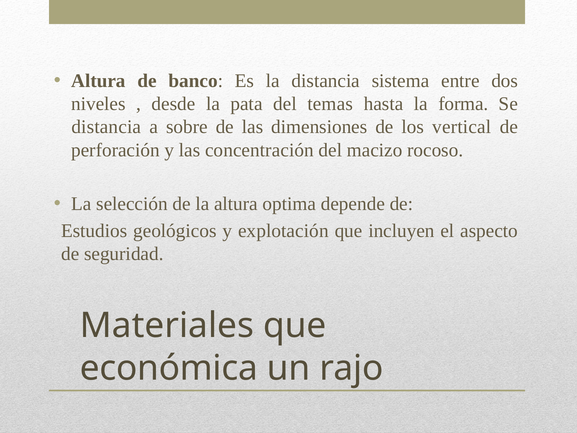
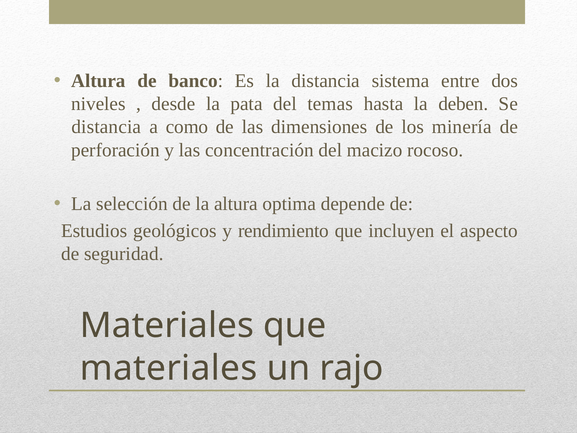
forma: forma -> deben
sobre: sobre -> como
vertical: vertical -> minería
explotación: explotación -> rendimiento
económica at (169, 368): económica -> materiales
